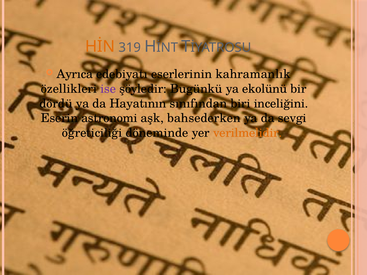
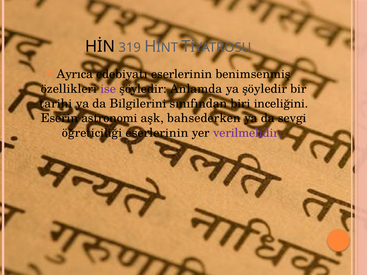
HİN colour: orange -> black
kahramanlık: kahramanlık -> benimsenmiş
Bugünkü: Bugünkü -> Anlamda
ya ekolünü: ekolünü -> şöyledir
dördü: dördü -> tarihi
Hayatının: Hayatının -> Bilgilerini
öğreticiliği döneminde: döneminde -> eserlerinin
verilmelidir colour: orange -> purple
